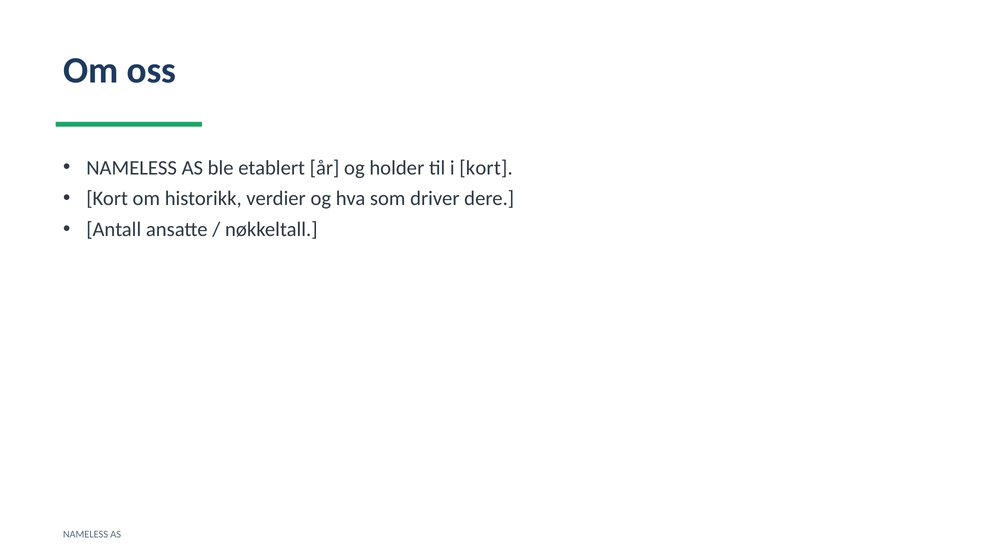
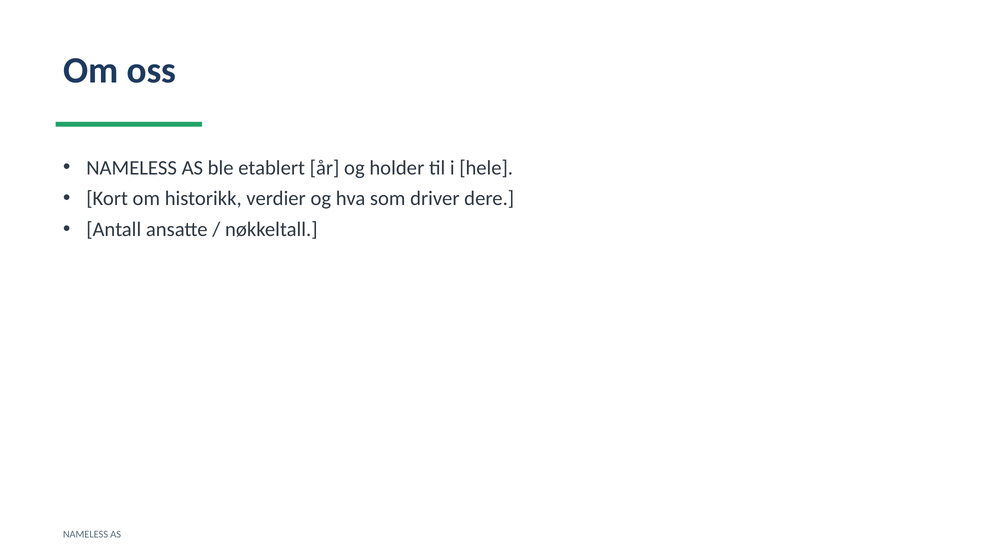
i kort: kort -> hele
